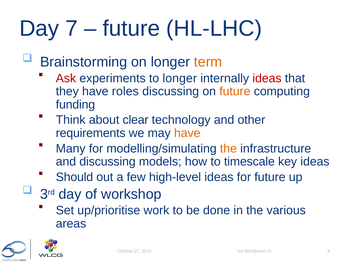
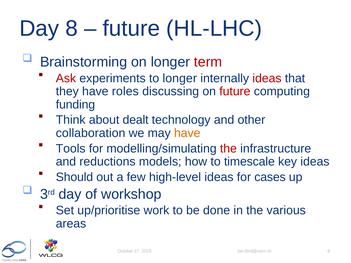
Day 7: 7 -> 8
term colour: orange -> red
future at (235, 91) colour: orange -> red
clear: clear -> dealt
requirements: requirements -> collaboration
Many: Many -> Tools
the at (228, 149) colour: orange -> red
and discussing: discussing -> reductions
for future: future -> cases
